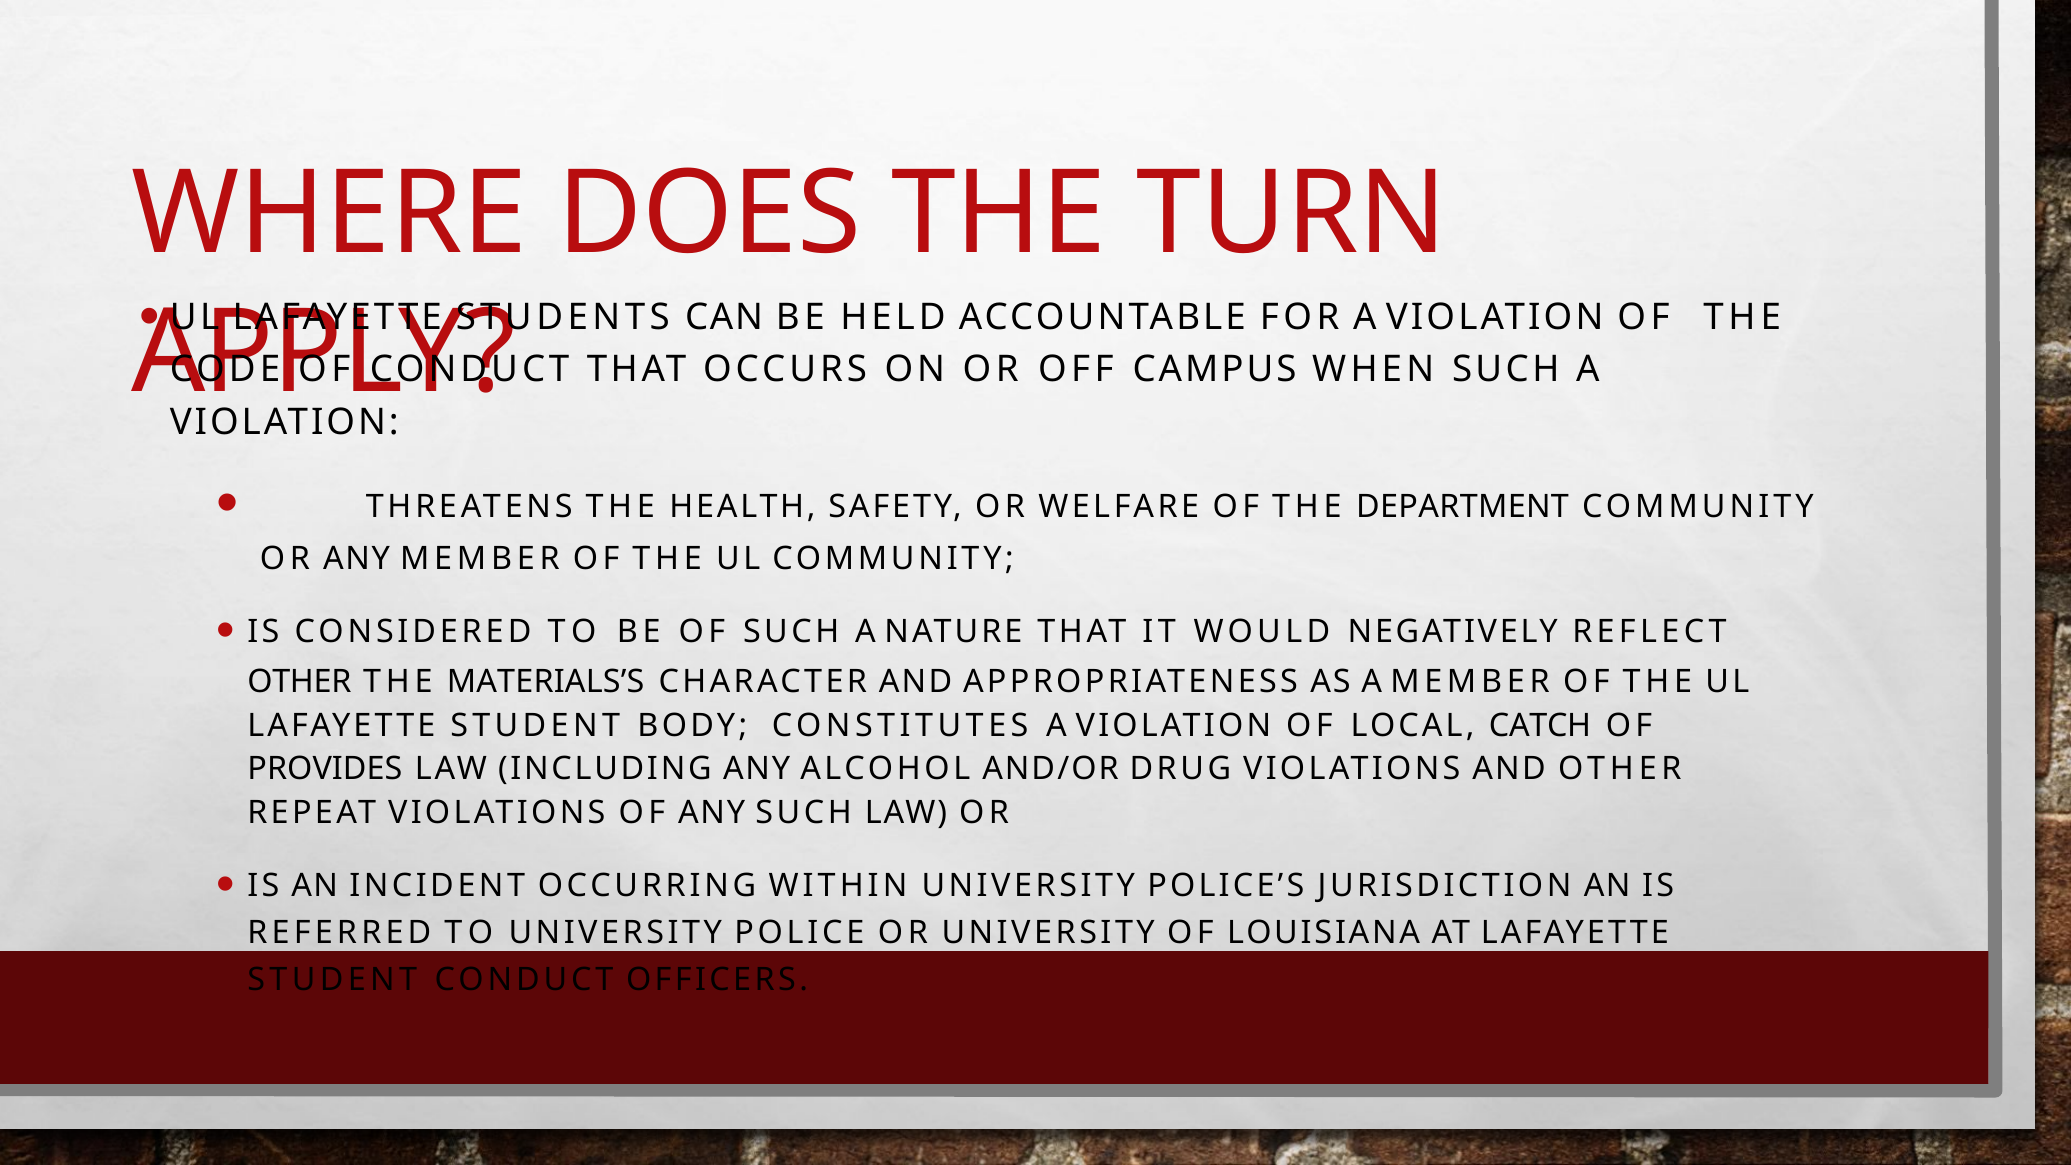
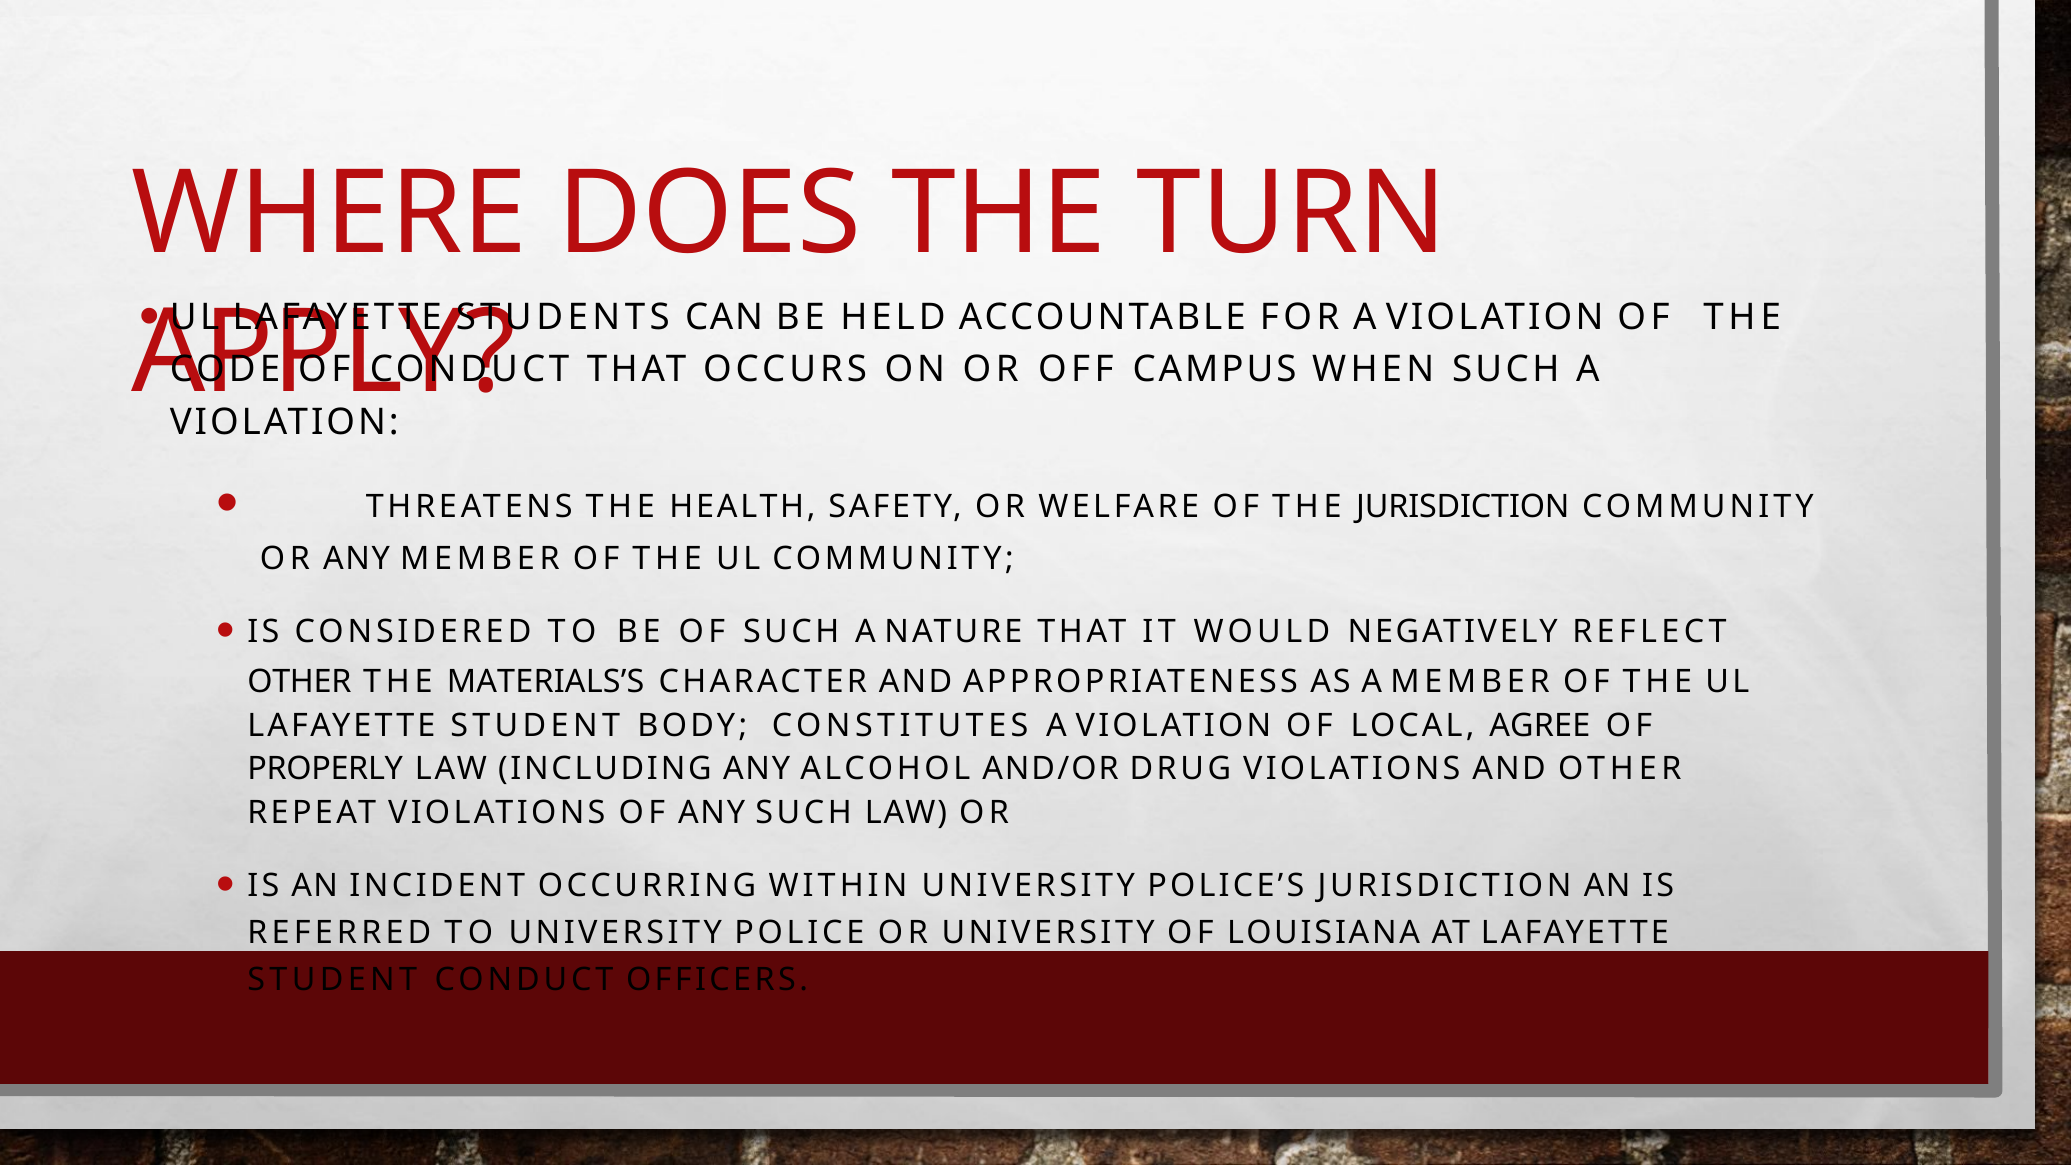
THE DEPARTMENT: DEPARTMENT -> JURISDICTION
CATCH: CATCH -> AGREE
PROVIDES: PROVIDES -> PROPERLY
